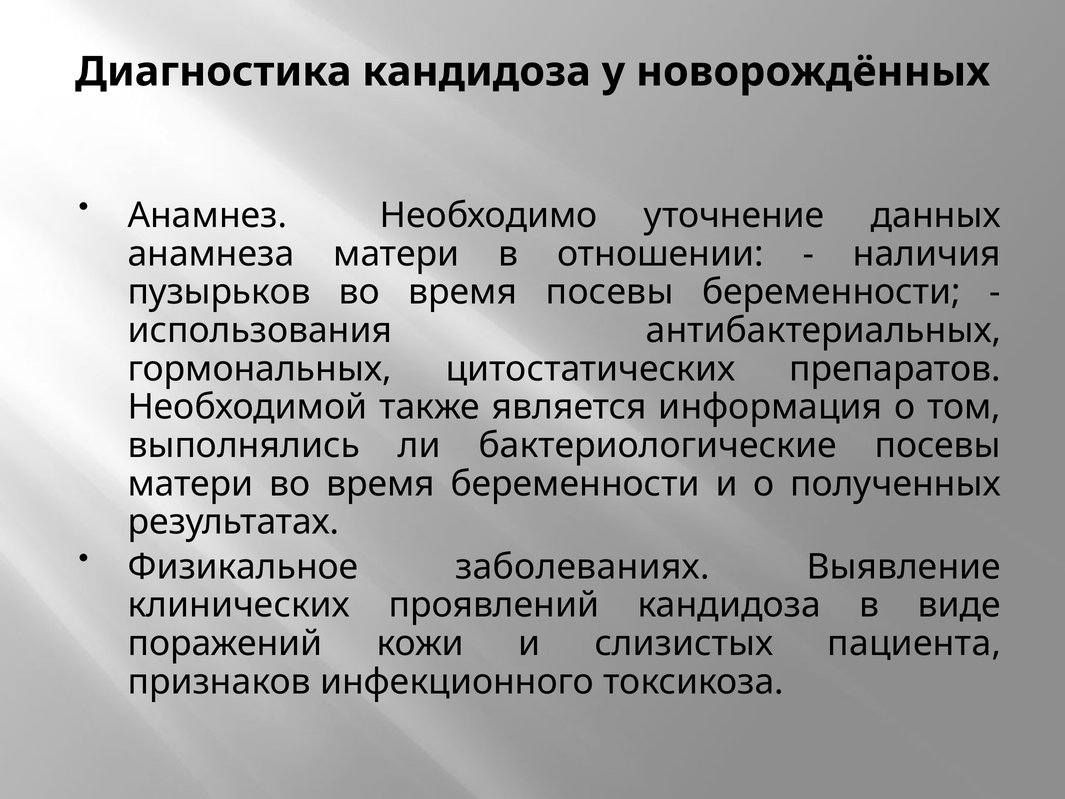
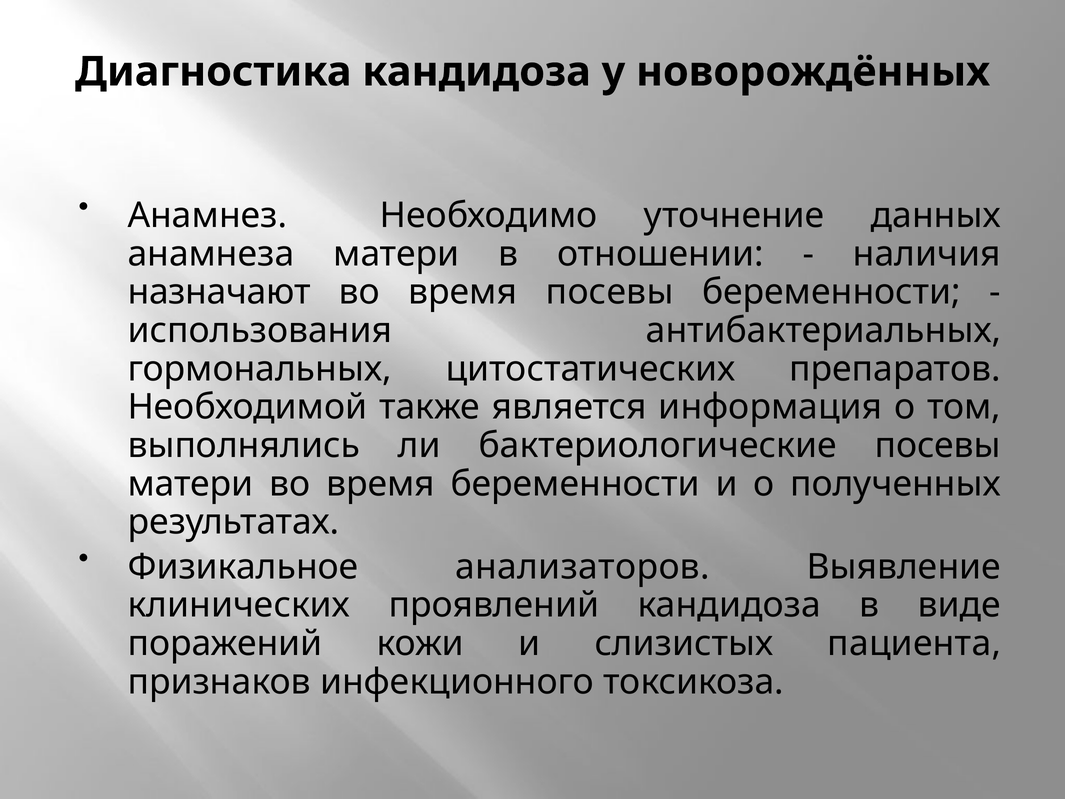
пузырьков: пузырьков -> назначают
заболеваниях: заболеваниях -> анализаторов
